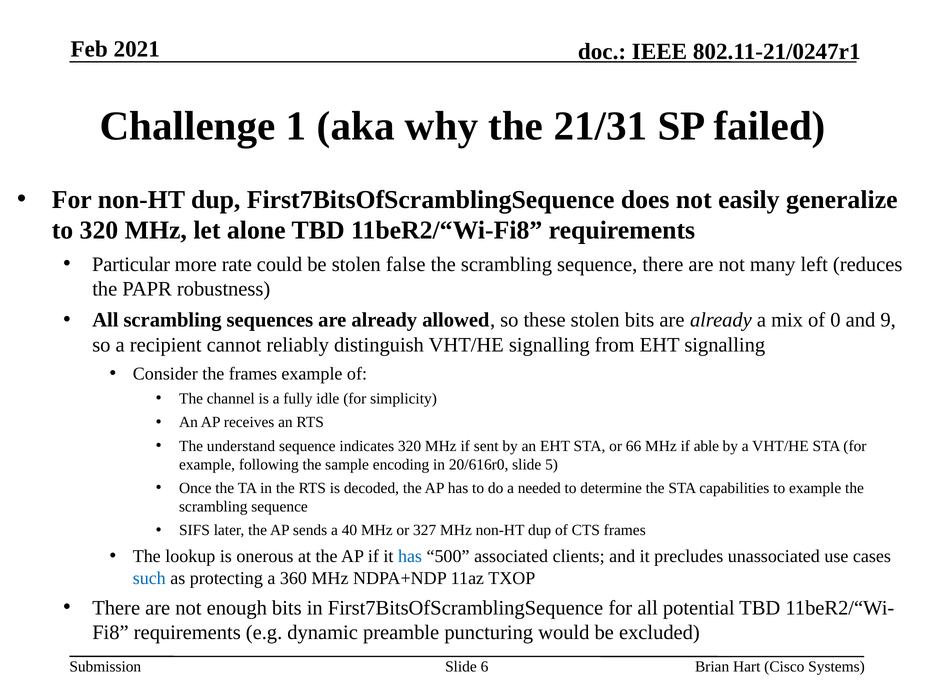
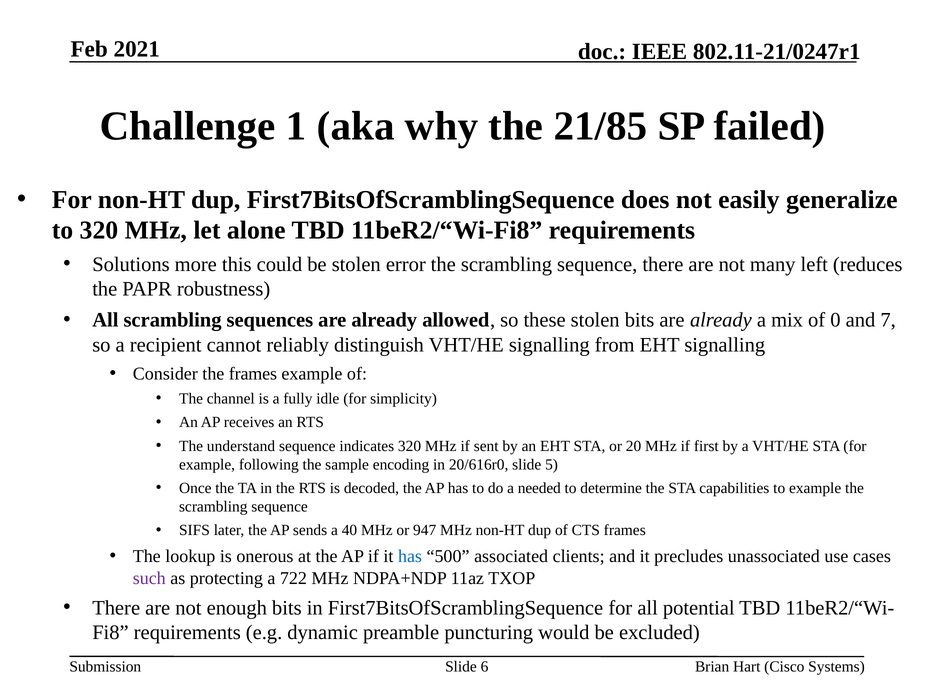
21/31: 21/31 -> 21/85
Particular: Particular -> Solutions
rate: rate -> this
false: false -> error
9: 9 -> 7
66: 66 -> 20
able: able -> first
327: 327 -> 947
such colour: blue -> purple
360: 360 -> 722
